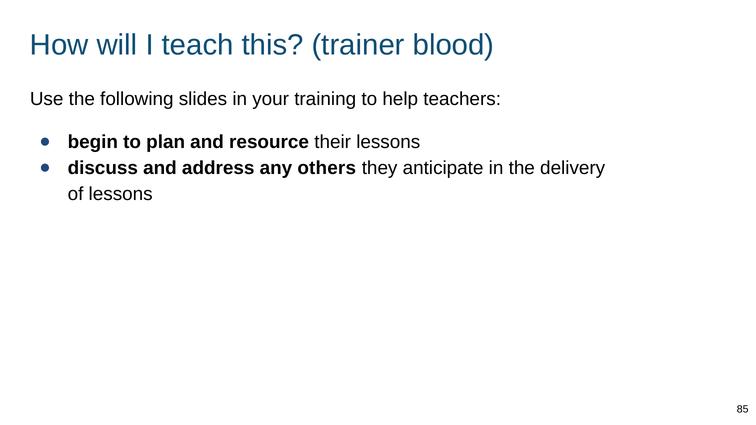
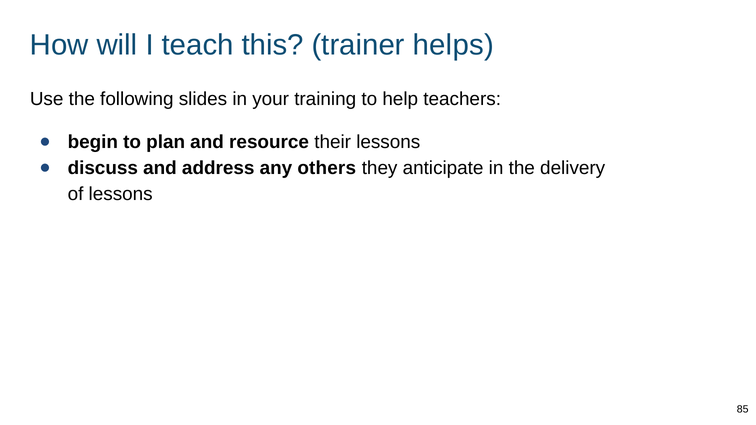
blood: blood -> helps
